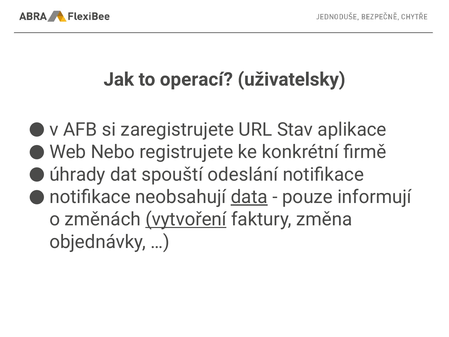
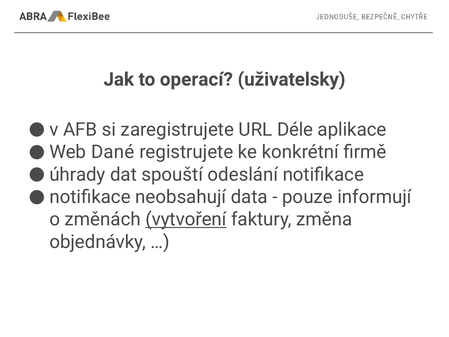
Stav: Stav -> Déle
Nebo: Nebo -> Dané
data underline: present -> none
